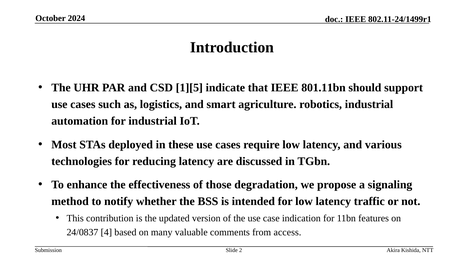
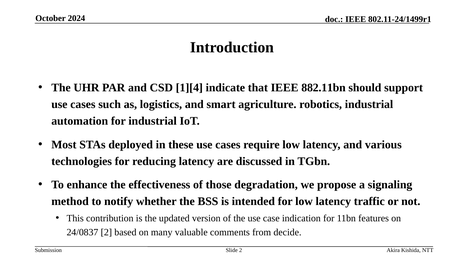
1][5: 1][5 -> 1][4
801.11bn: 801.11bn -> 882.11bn
24/0837 4: 4 -> 2
access: access -> decide
